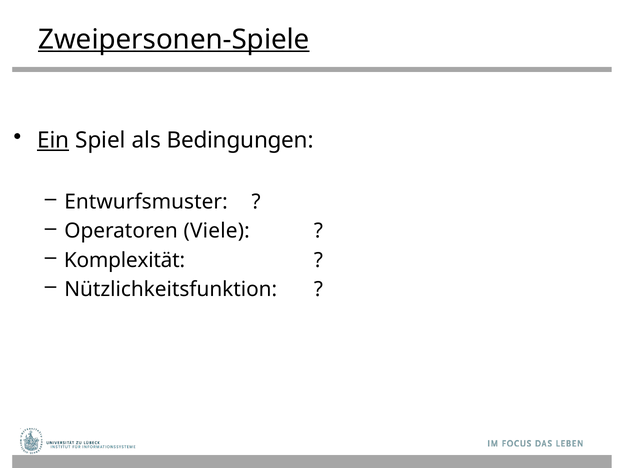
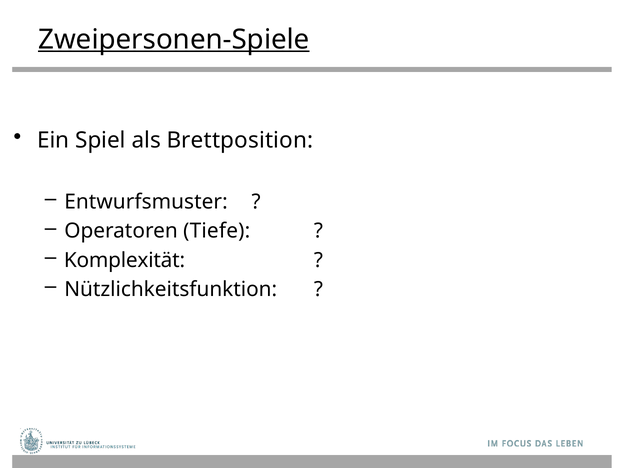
Ein underline: present -> none
Bedingungen: Bedingungen -> Brettposition
Viele: Viele -> Tiefe
